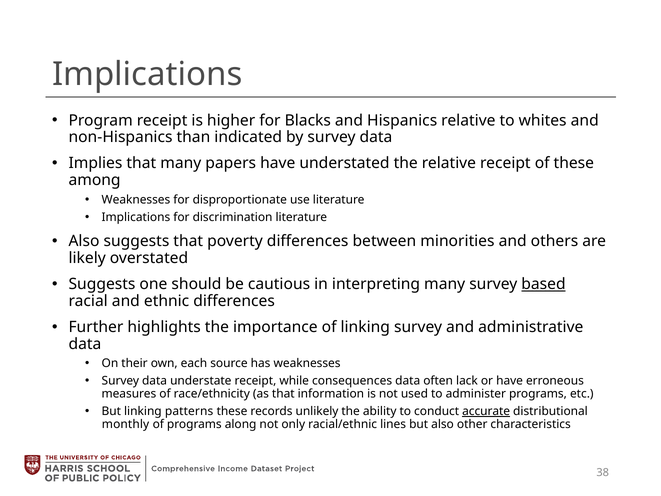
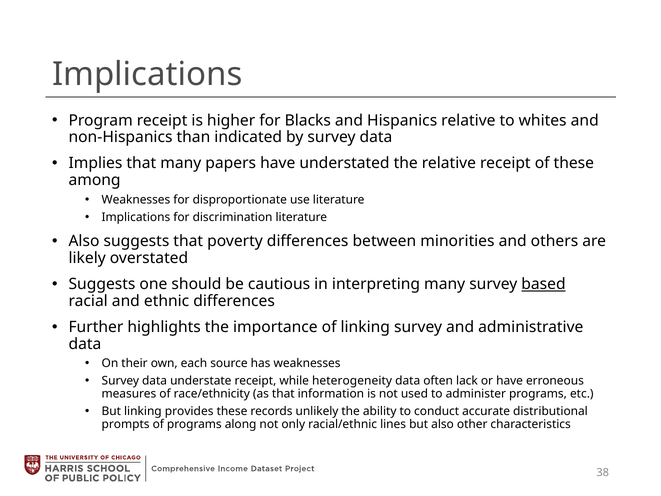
consequences: consequences -> heterogeneity
patterns: patterns -> provides
accurate underline: present -> none
monthly: monthly -> prompts
